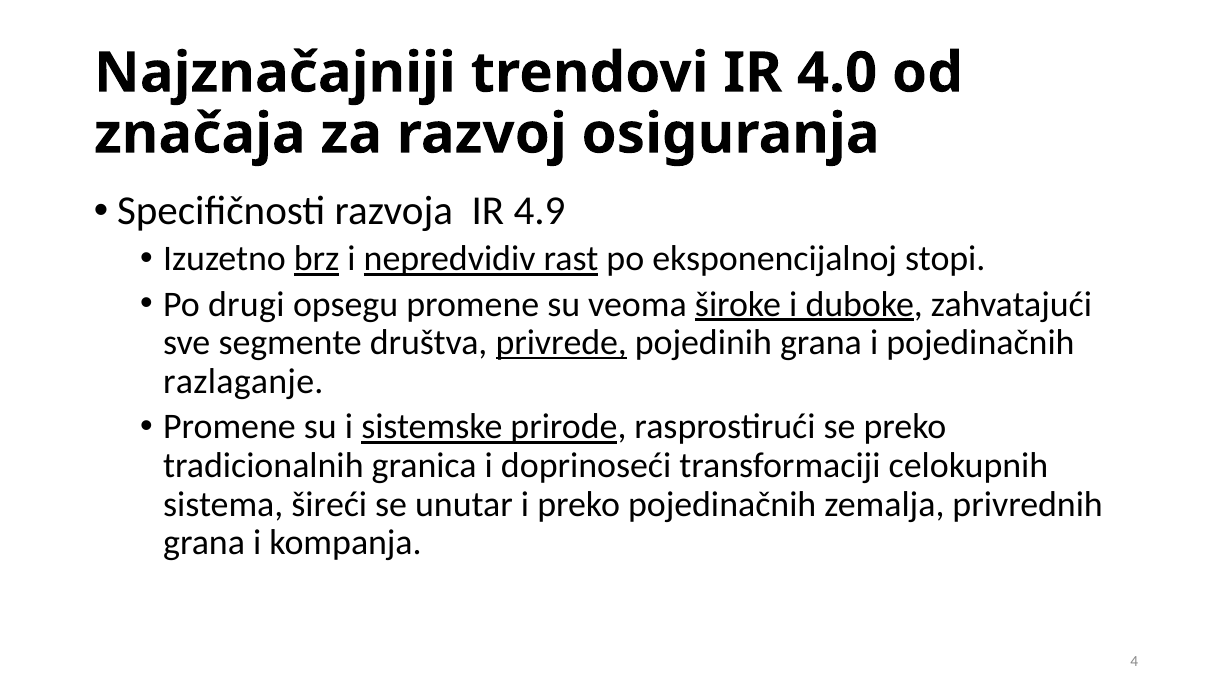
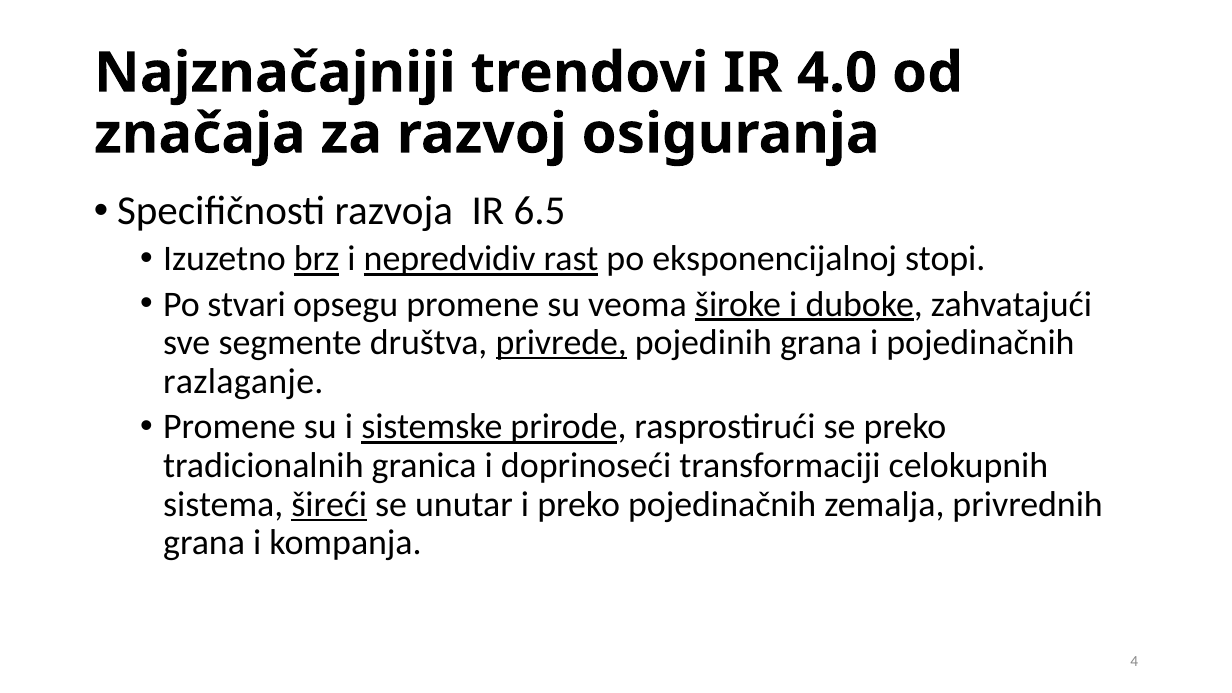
4.9: 4.9 -> 6.5
drugi: drugi -> stvari
šireći underline: none -> present
